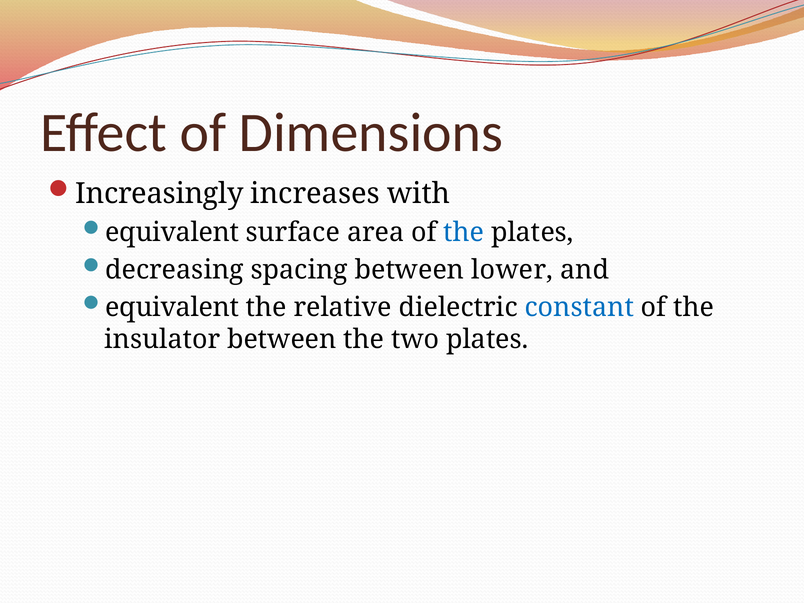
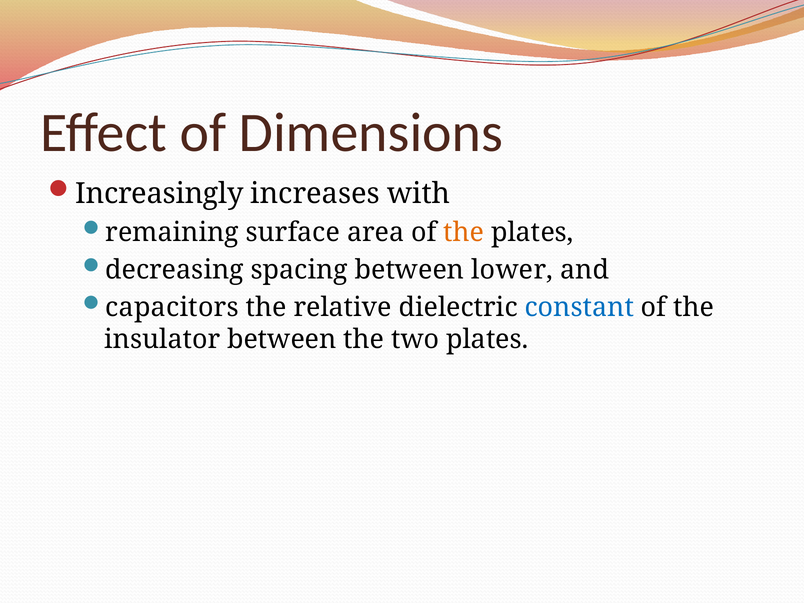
equivalent at (172, 232): equivalent -> remaining
the at (464, 232) colour: blue -> orange
equivalent at (172, 307): equivalent -> capacitors
